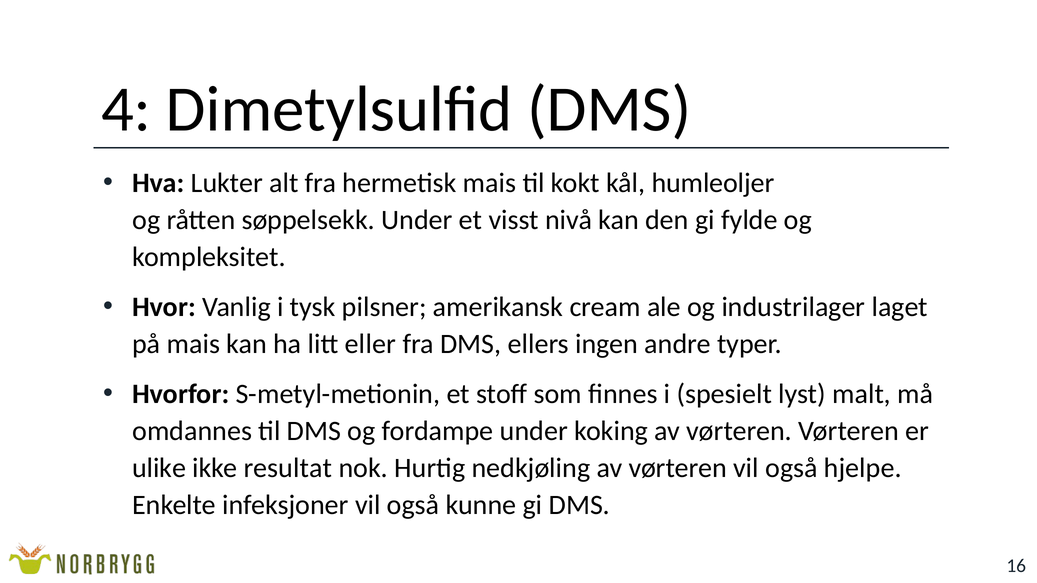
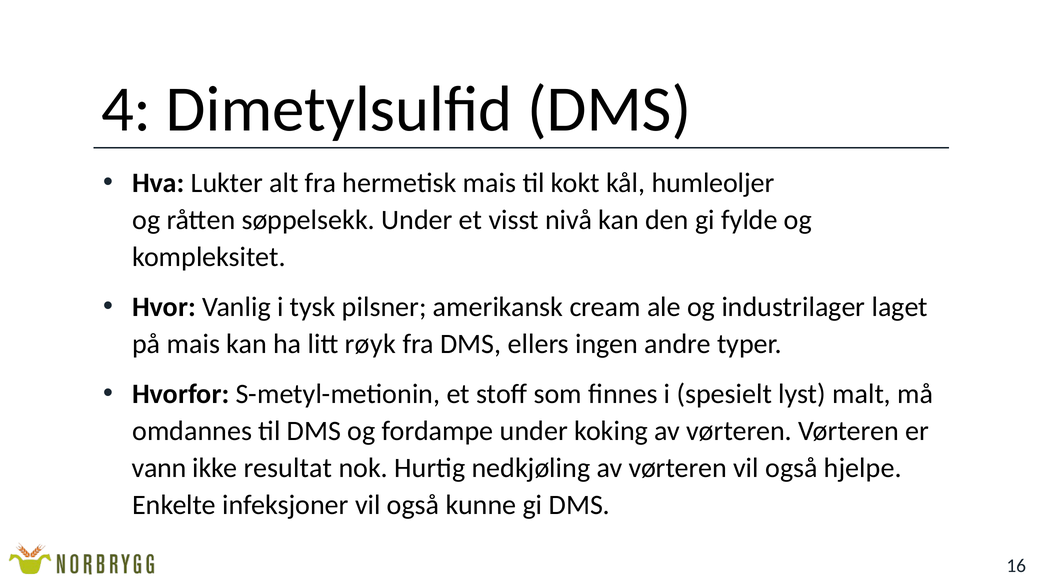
eller: eller -> røyk
ulike: ulike -> vann
